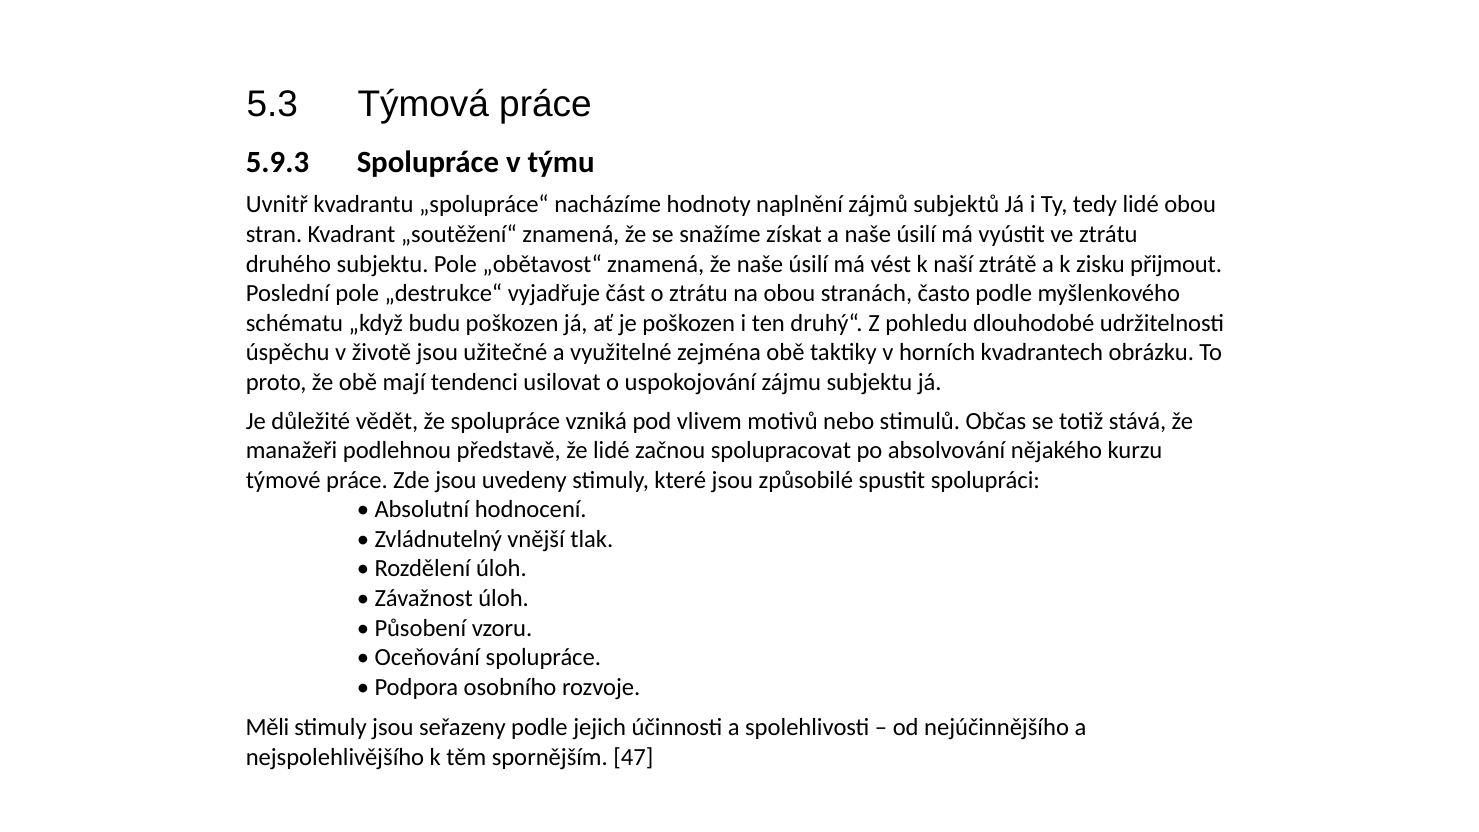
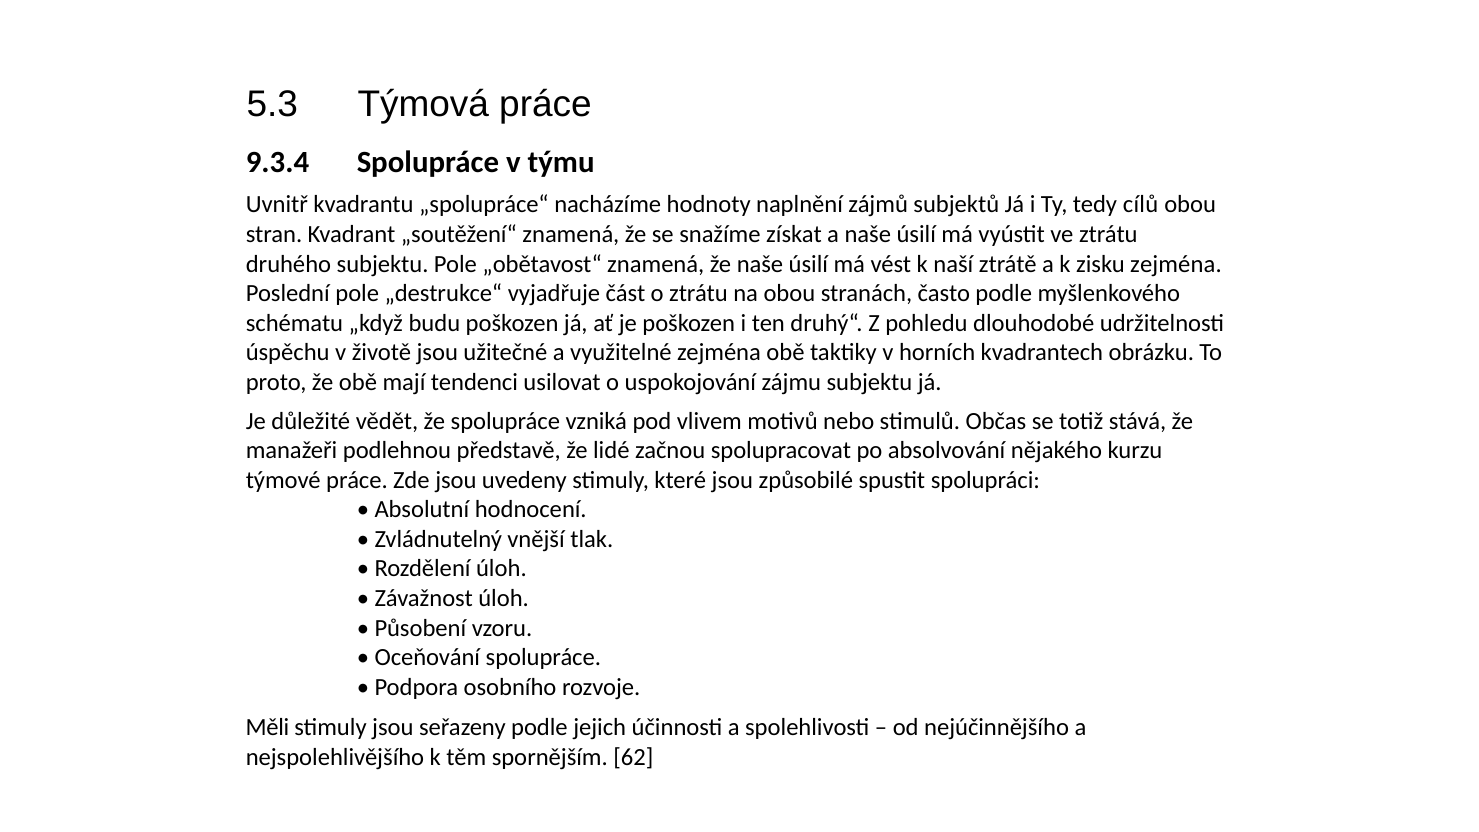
5.9.3: 5.9.3 -> 9.3.4
tedy lidé: lidé -> cílů
zisku přijmout: přijmout -> zejména
47: 47 -> 62
